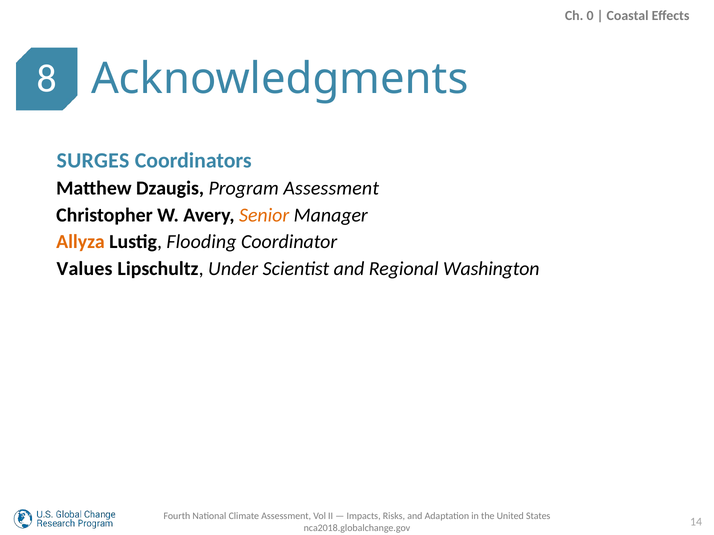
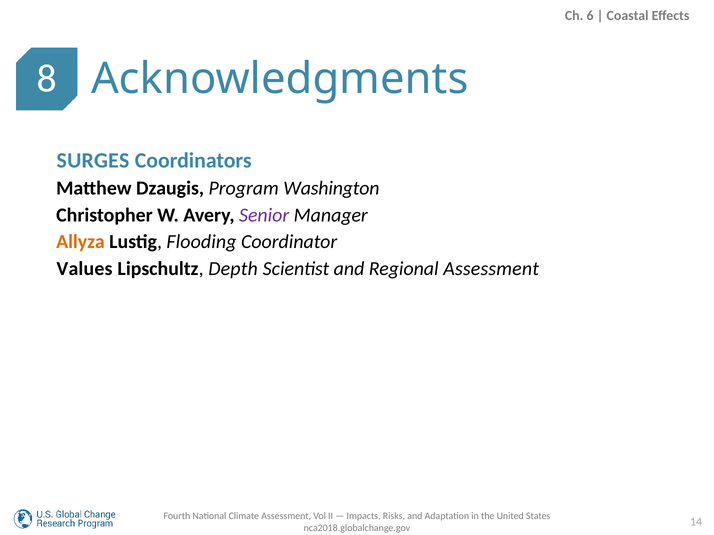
0: 0 -> 6
Program Assessment: Assessment -> Washington
Senior colour: orange -> purple
Under: Under -> Depth
Regional Washington: Washington -> Assessment
